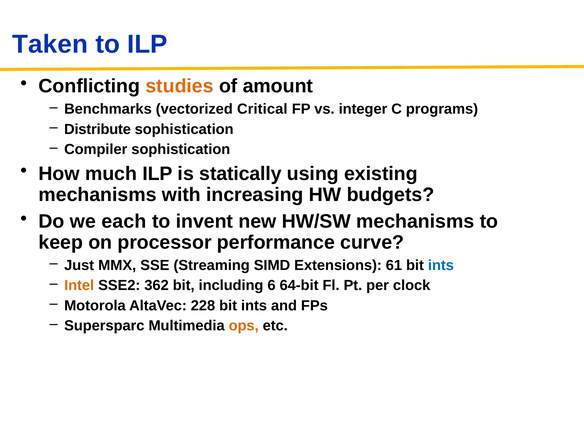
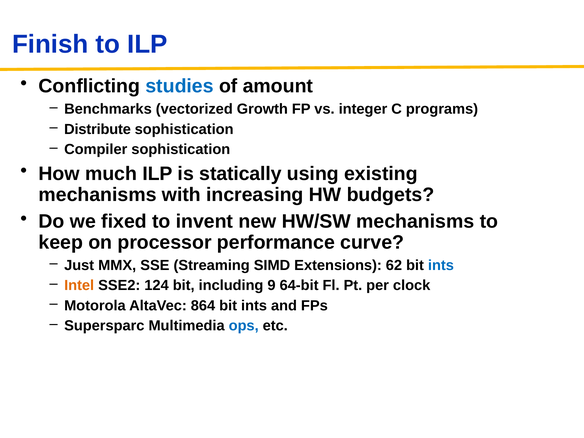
Taken: Taken -> Finish
studies colour: orange -> blue
Critical: Critical -> Growth
each: each -> fixed
61: 61 -> 62
362: 362 -> 124
6: 6 -> 9
228: 228 -> 864
ops colour: orange -> blue
